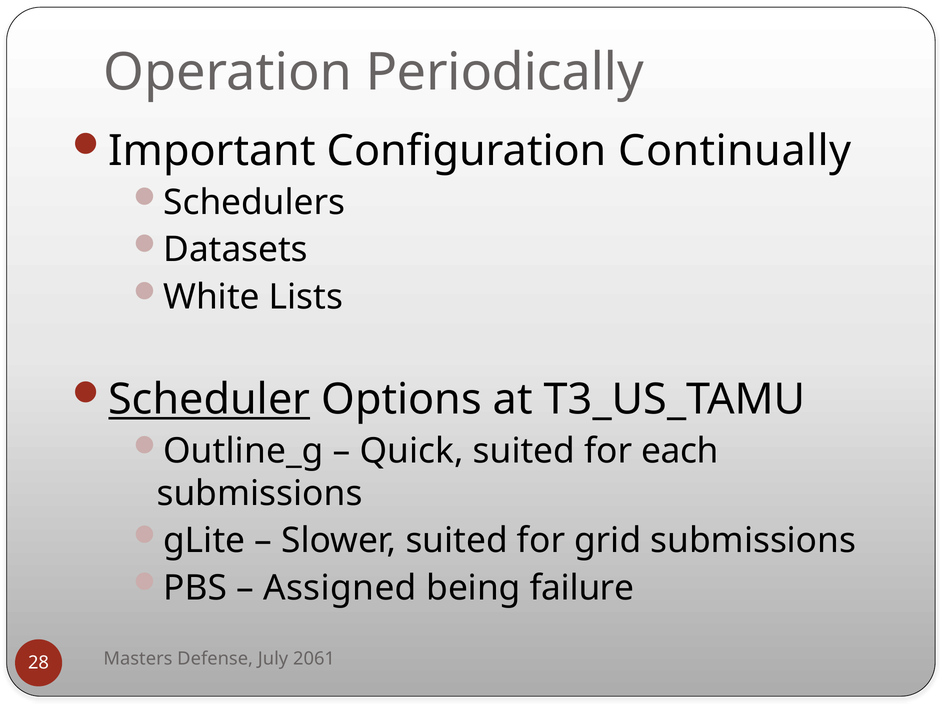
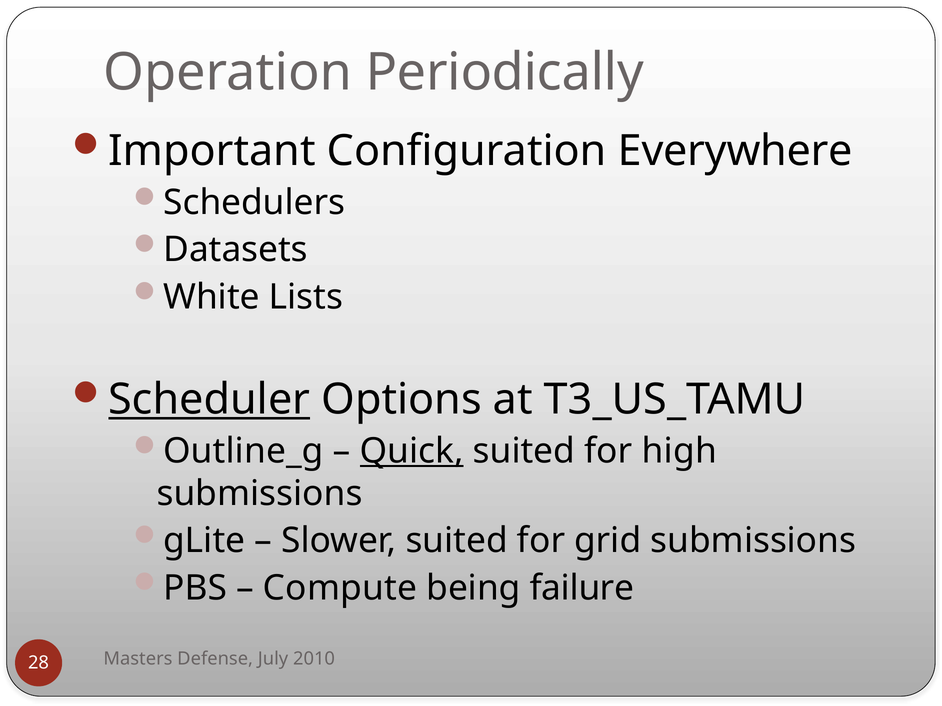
Continually: Continually -> Everywhere
Quick underline: none -> present
each: each -> high
Assigned: Assigned -> Compute
2061: 2061 -> 2010
